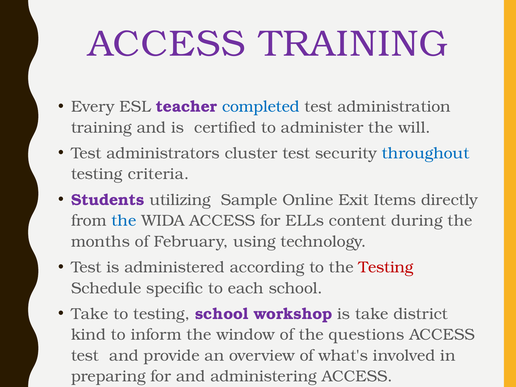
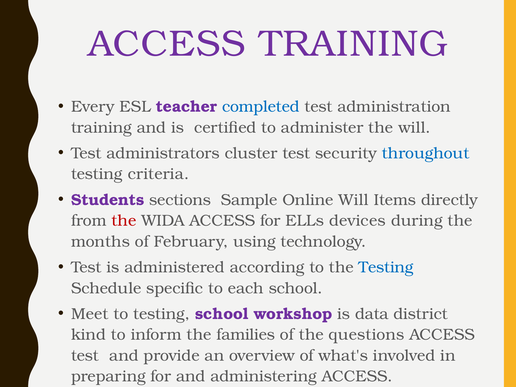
utilizing: utilizing -> sections
Online Exit: Exit -> Will
the at (124, 221) colour: blue -> red
content: content -> devices
Testing at (386, 267) colour: red -> blue
Take at (90, 314): Take -> Meet
is take: take -> data
window: window -> families
